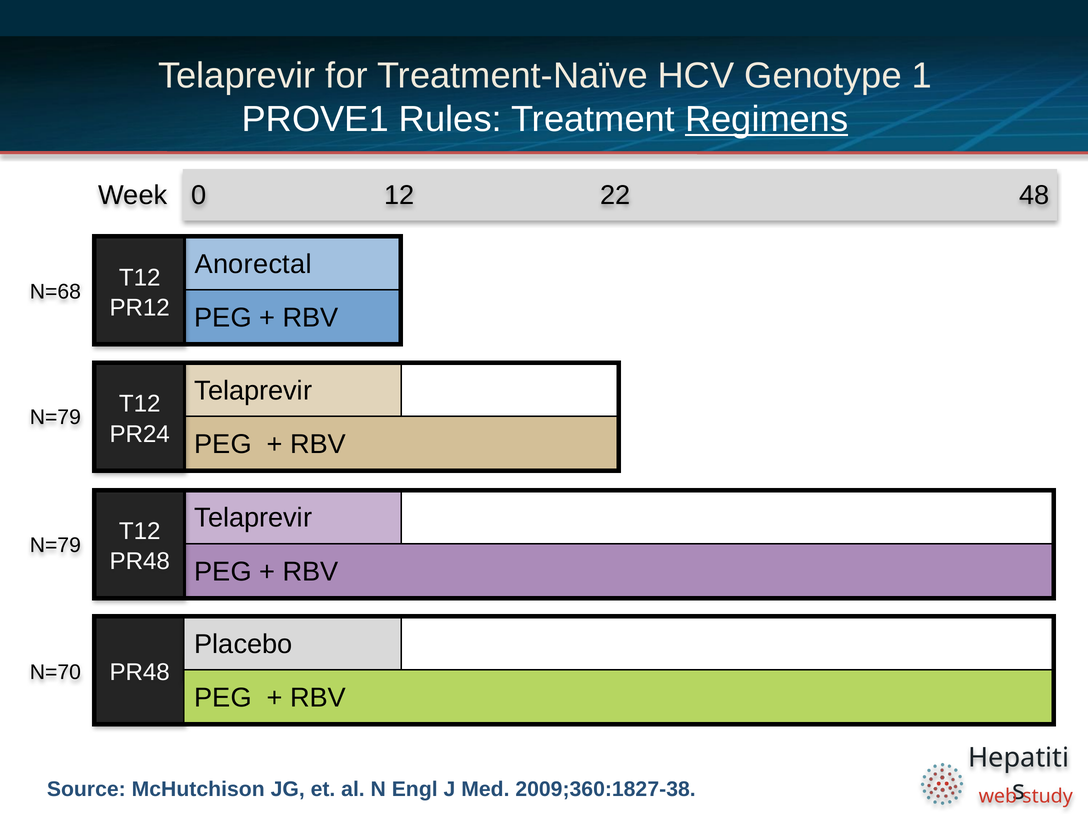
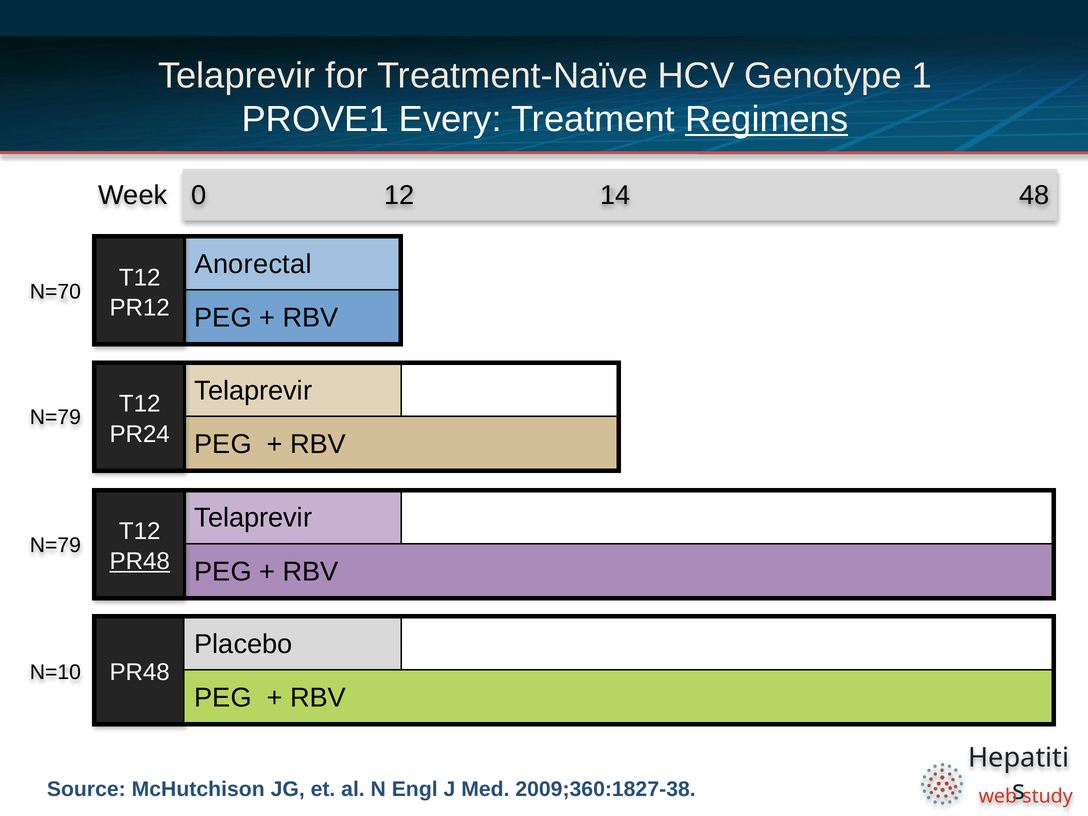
Rules: Rules -> Every
22: 22 -> 14
N=68: N=68 -> N=70
PR48 at (140, 561) underline: none -> present
N=70: N=70 -> N=10
